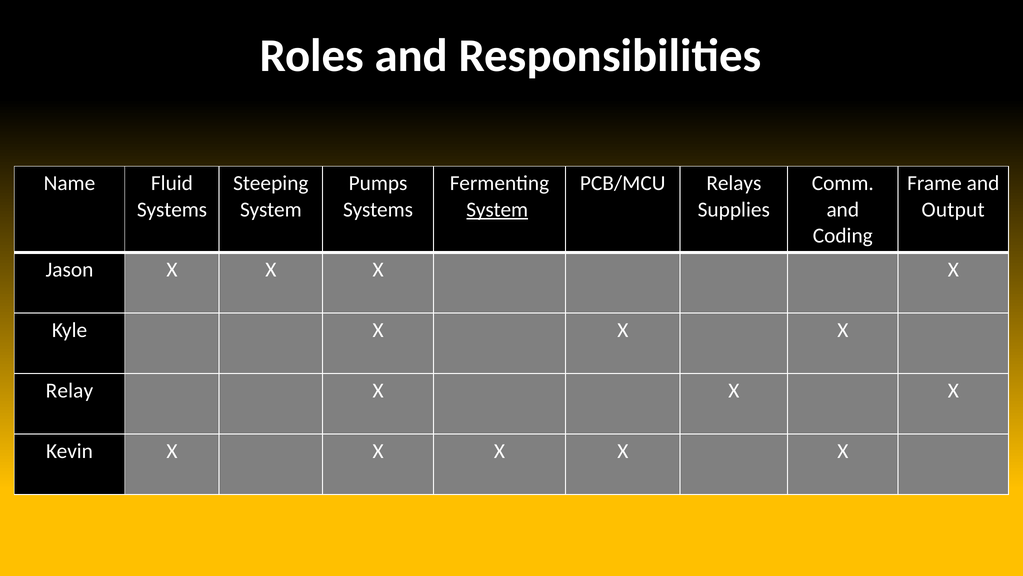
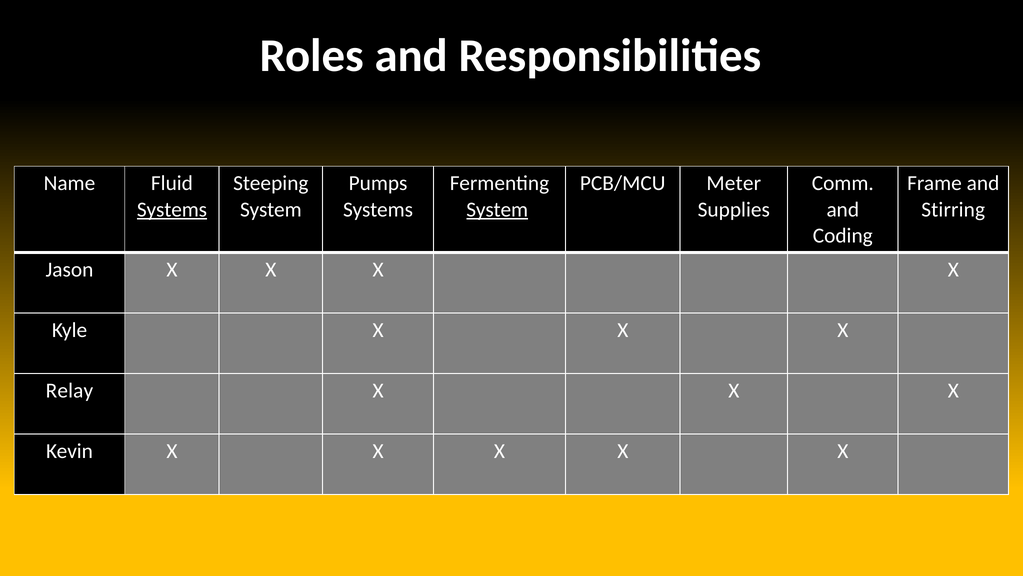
Relays: Relays -> Meter
Systems at (172, 209) underline: none -> present
Output: Output -> Stirring
